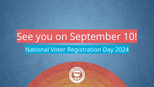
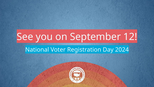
10: 10 -> 12
